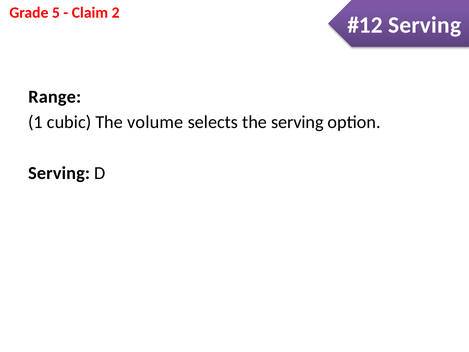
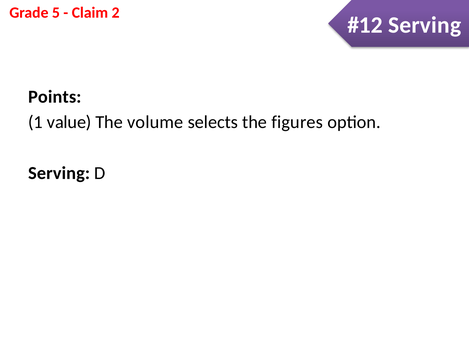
Range: Range -> Points
cubic: cubic -> value
the serving: serving -> figures
